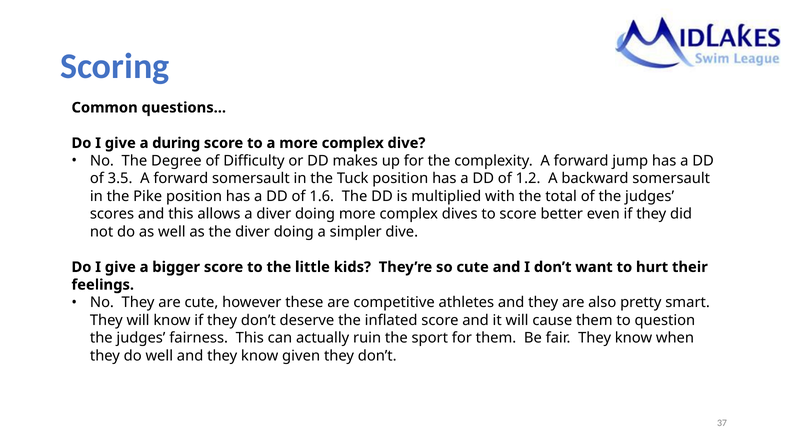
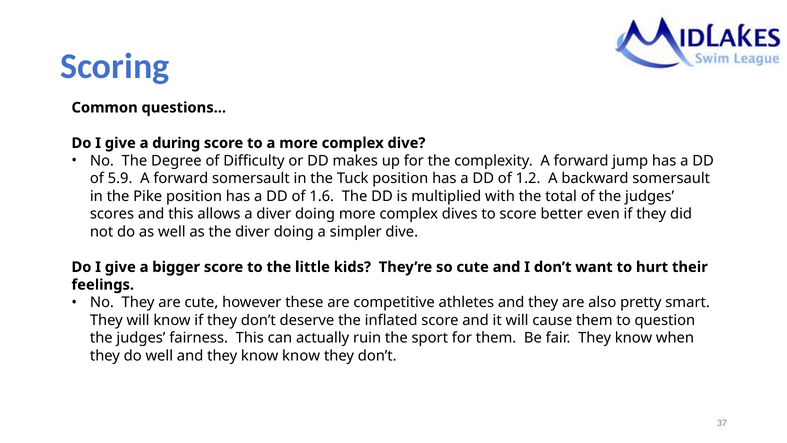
3.5: 3.5 -> 5.9
know given: given -> know
